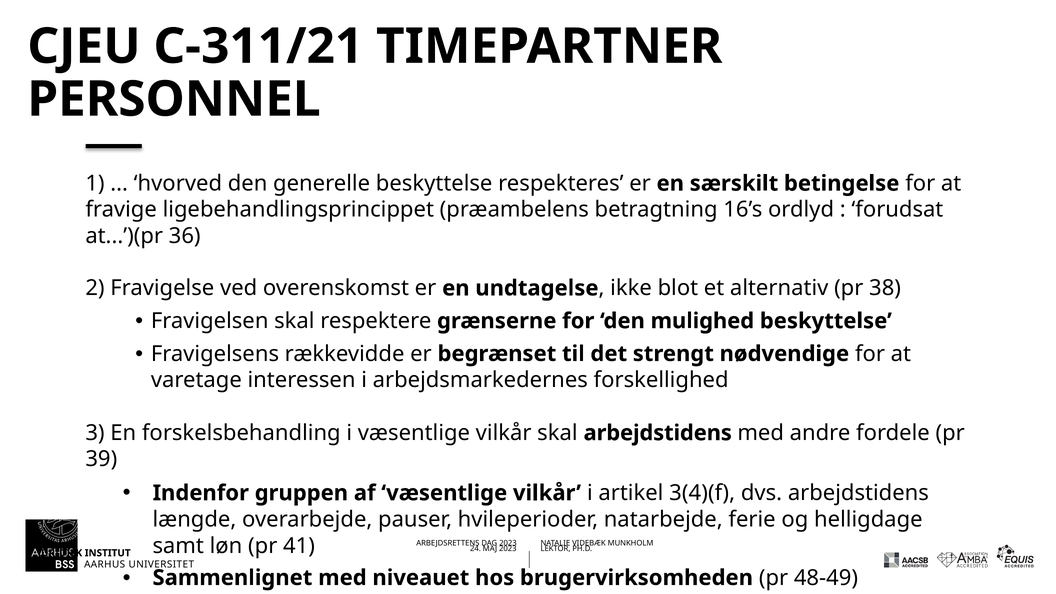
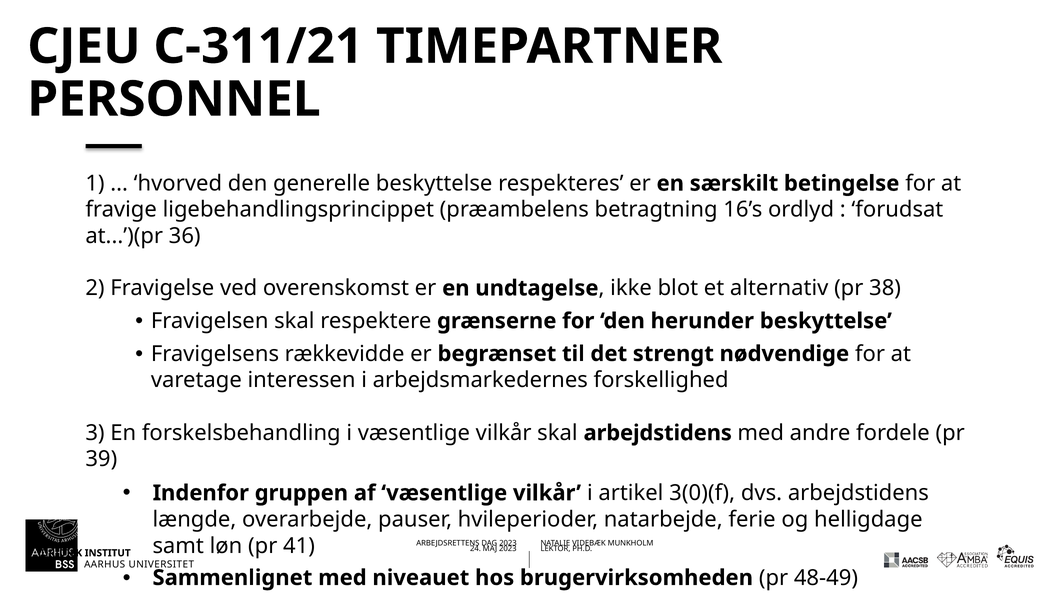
mulighed: mulighed -> herunder
3(4)(f: 3(4)(f -> 3(0)(f
